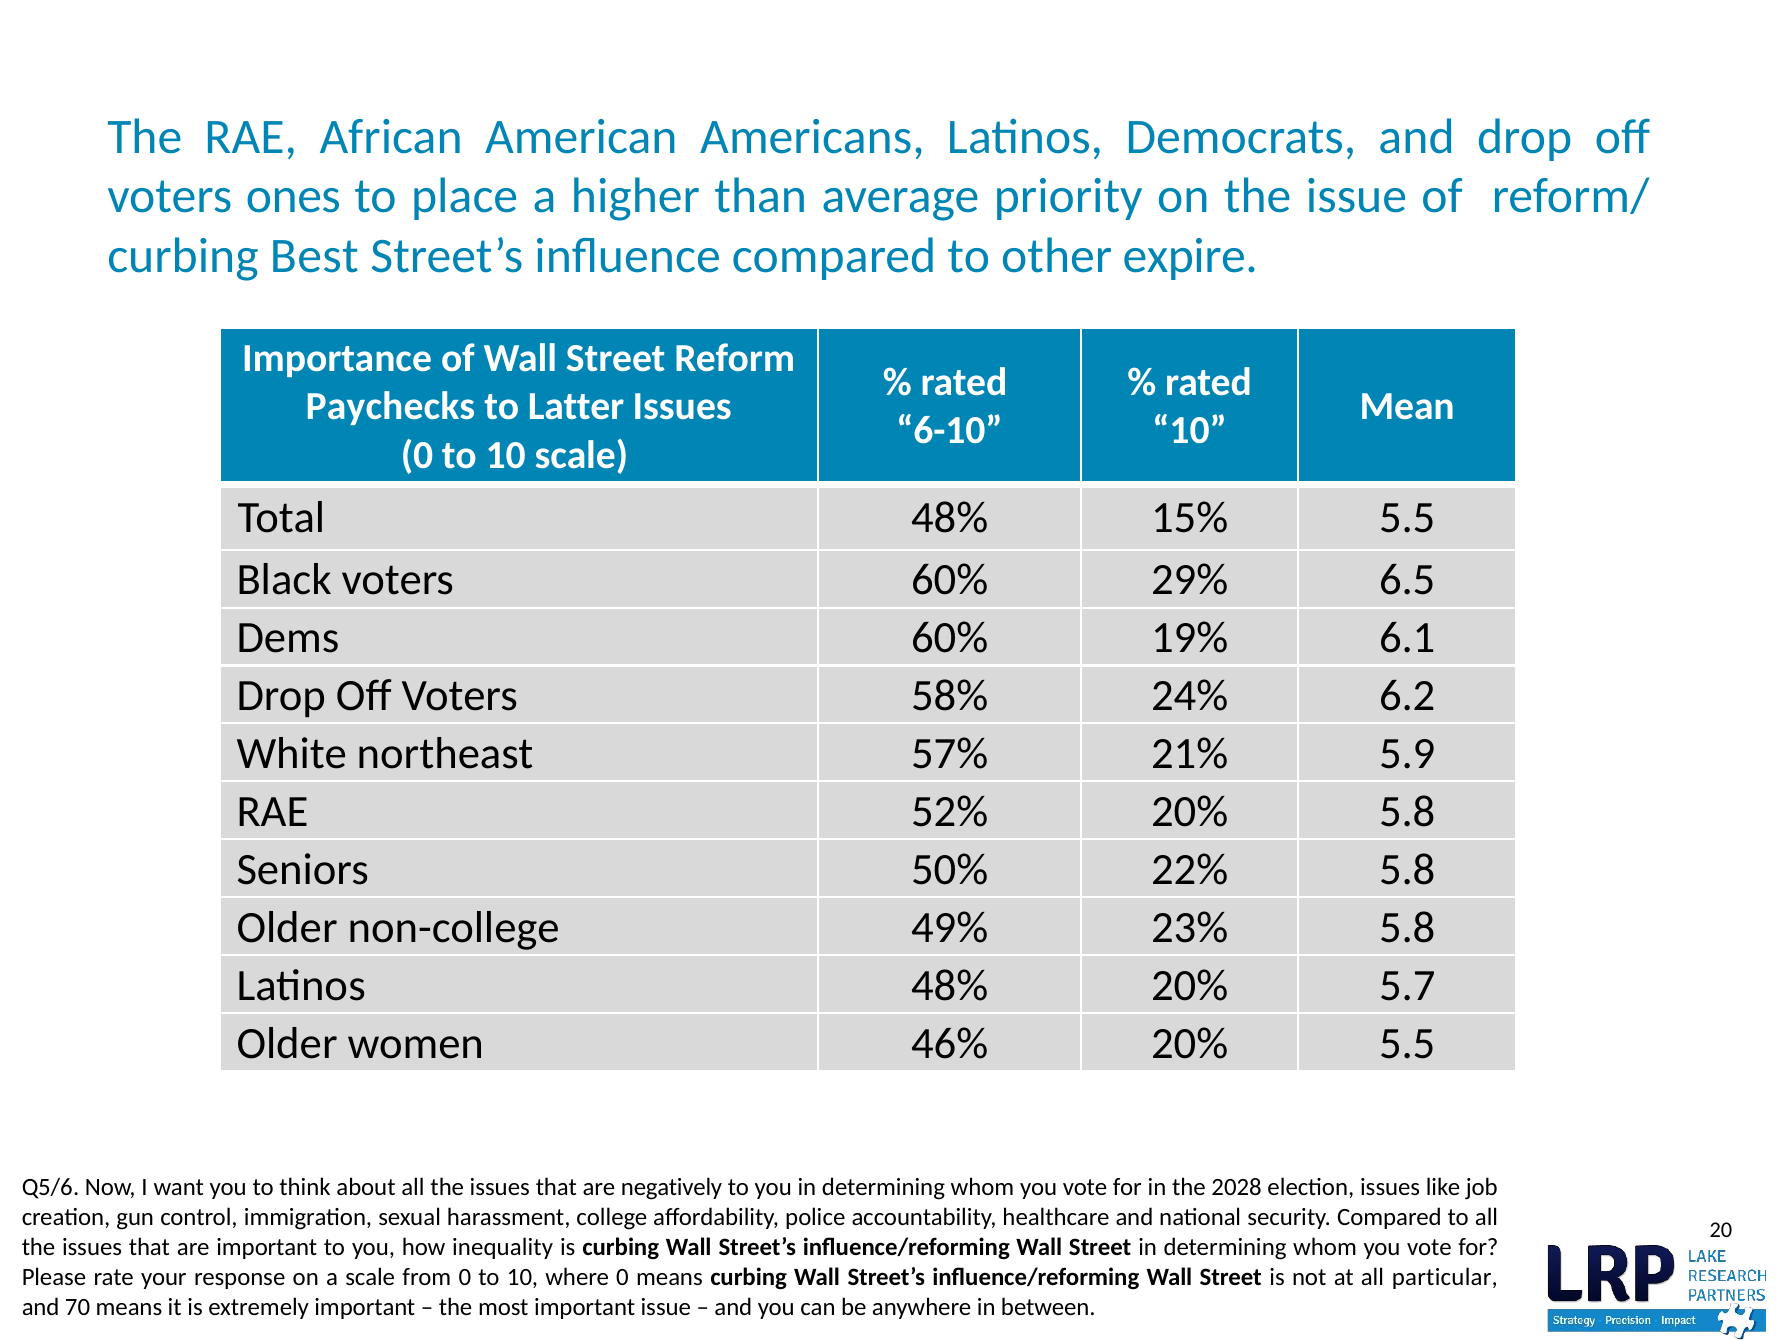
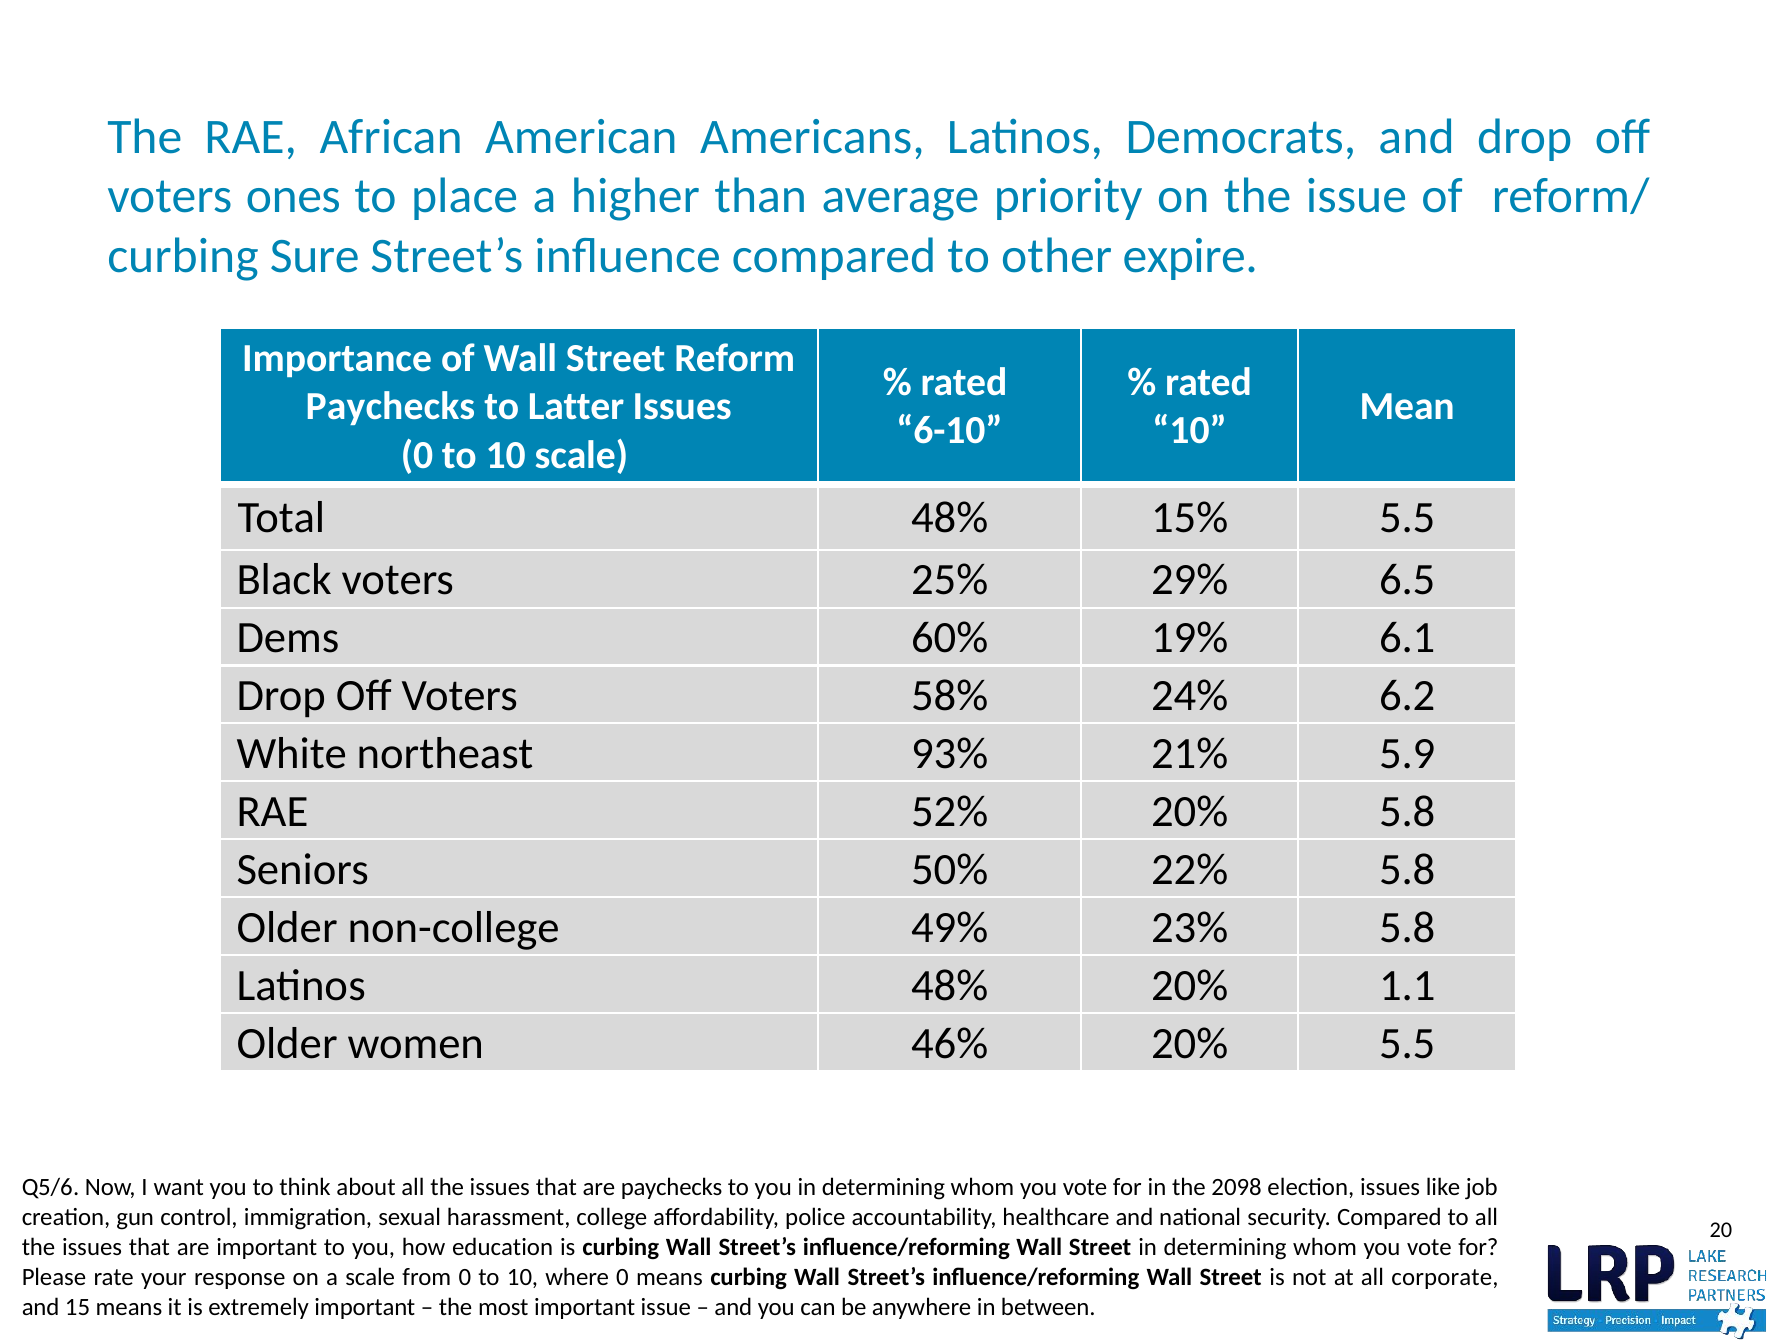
Best: Best -> Sure
voters 60%: 60% -> 25%
57%: 57% -> 93%
5.7: 5.7 -> 1.1
are negatively: negatively -> paychecks
2028: 2028 -> 2098
inequality: inequality -> education
particular: particular -> corporate
70: 70 -> 15
